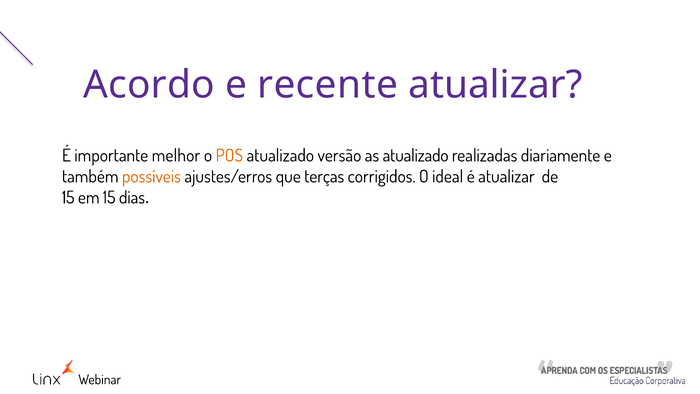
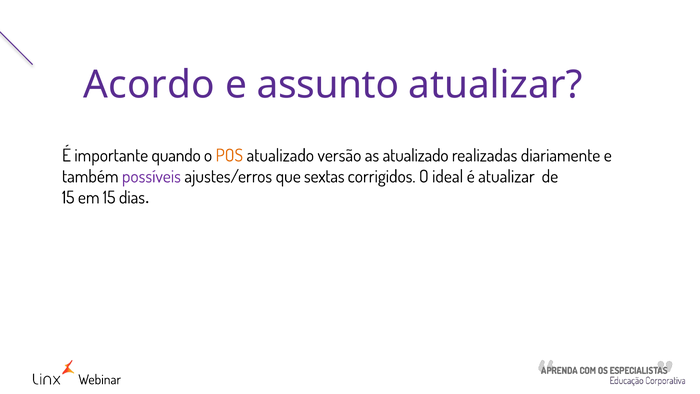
recente: recente -> assunto
melhor: melhor -> quando
possíveis colour: orange -> purple
terças: terças -> sextas
